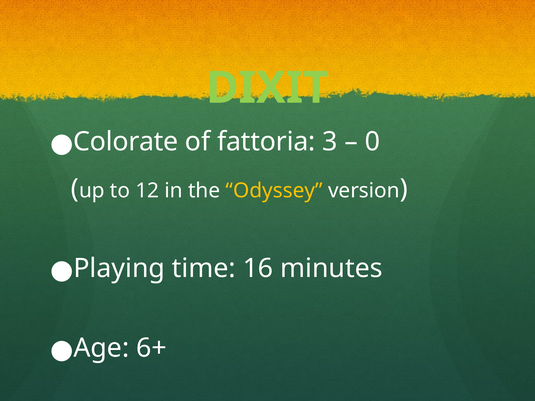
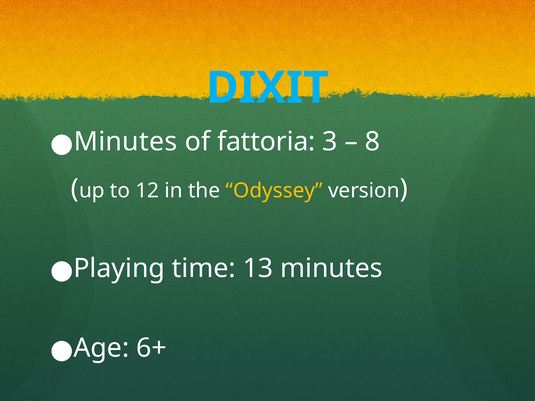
DIXIT colour: light green -> light blue
Colorate at (126, 142): Colorate -> Minutes
0: 0 -> 8
16: 16 -> 13
